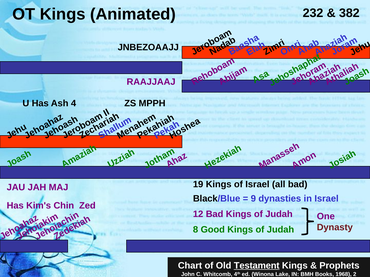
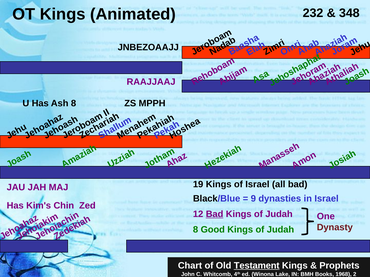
382: 382 -> 348
Ash 4: 4 -> 8
Bad at (215, 214) underline: none -> present
